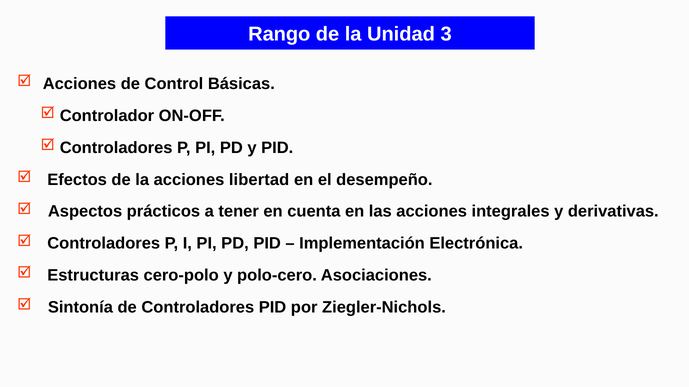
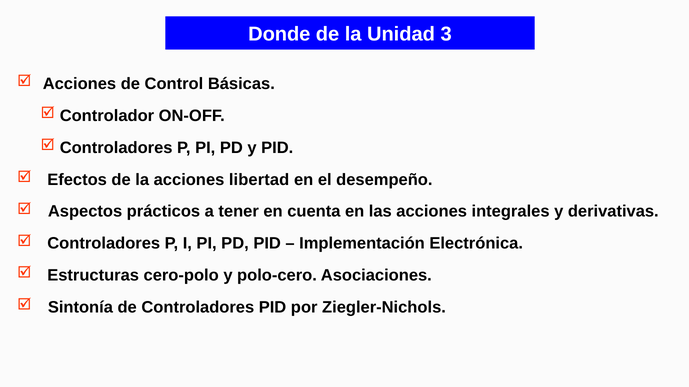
Rango: Rango -> Donde
